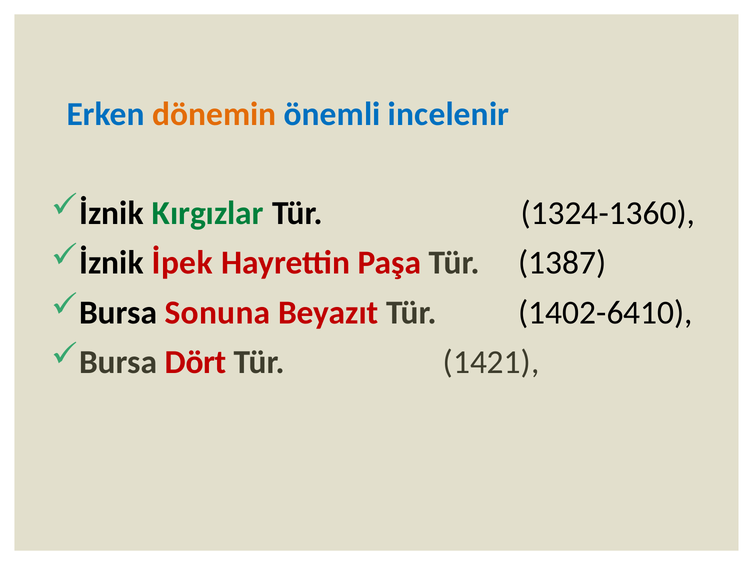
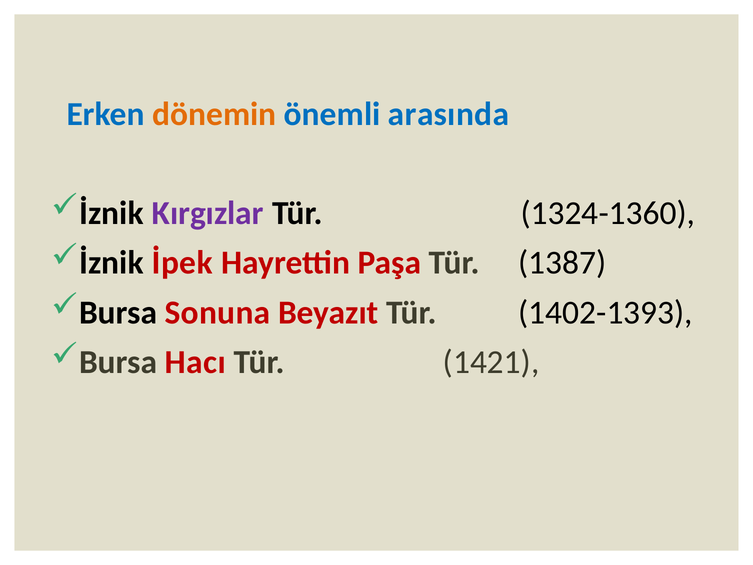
incelenir: incelenir -> arasında
Kırgızlar colour: green -> purple
1402-6410: 1402-6410 -> 1402-1393
Dört: Dört -> Hacı
